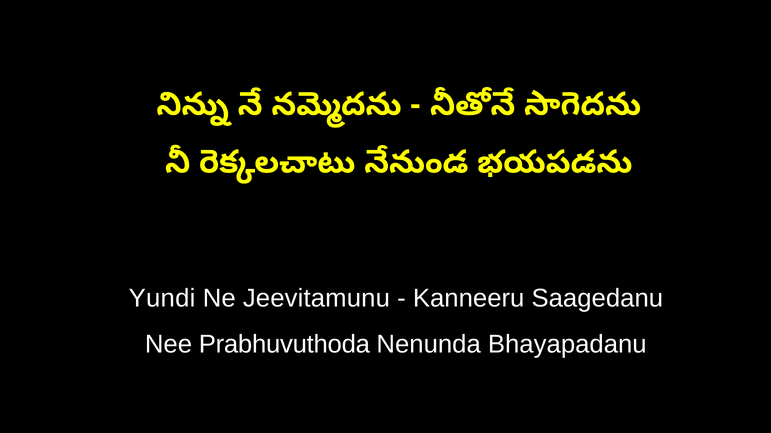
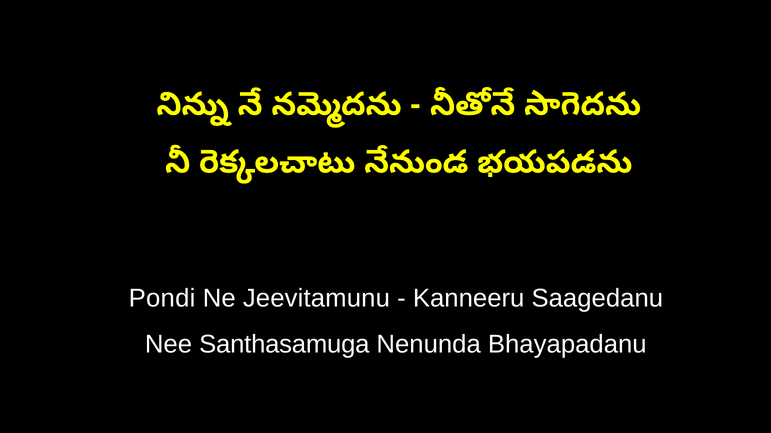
Yundi: Yundi -> Pondi
Prabhuvuthoda: Prabhuvuthoda -> Santhasamuga
